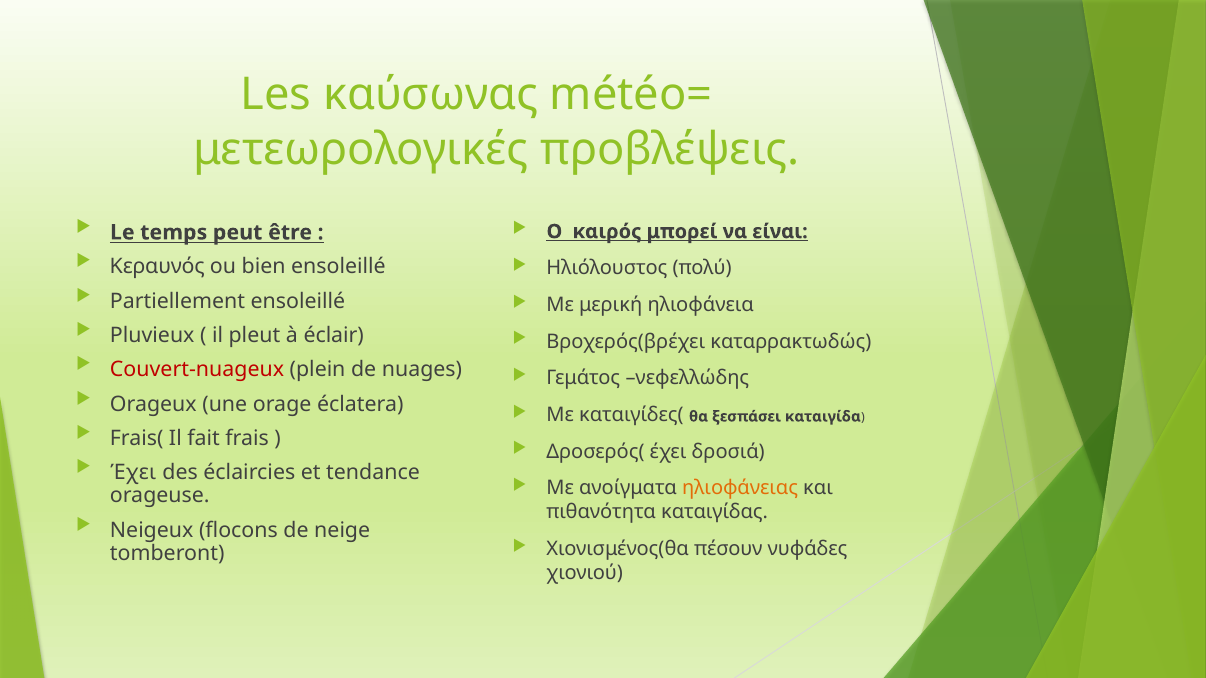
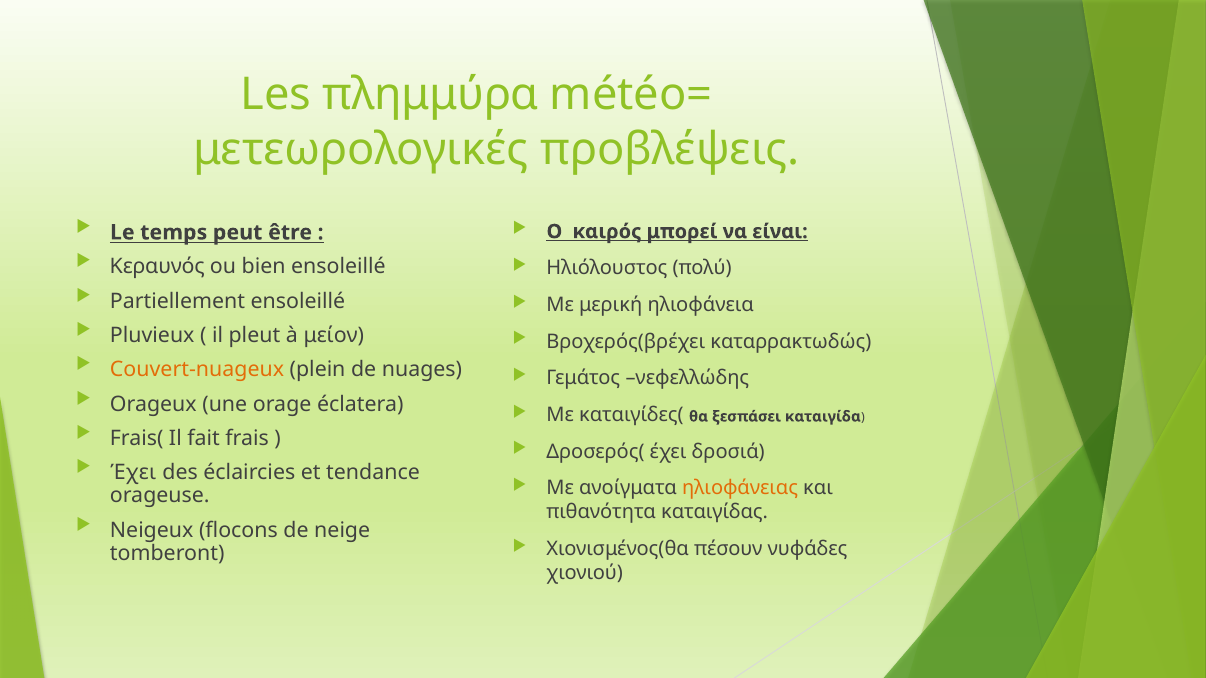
καύσωνας: καύσωνας -> πλημμύρα
éclair: éclair -> μείον
Couvert-nuageux colour: red -> orange
